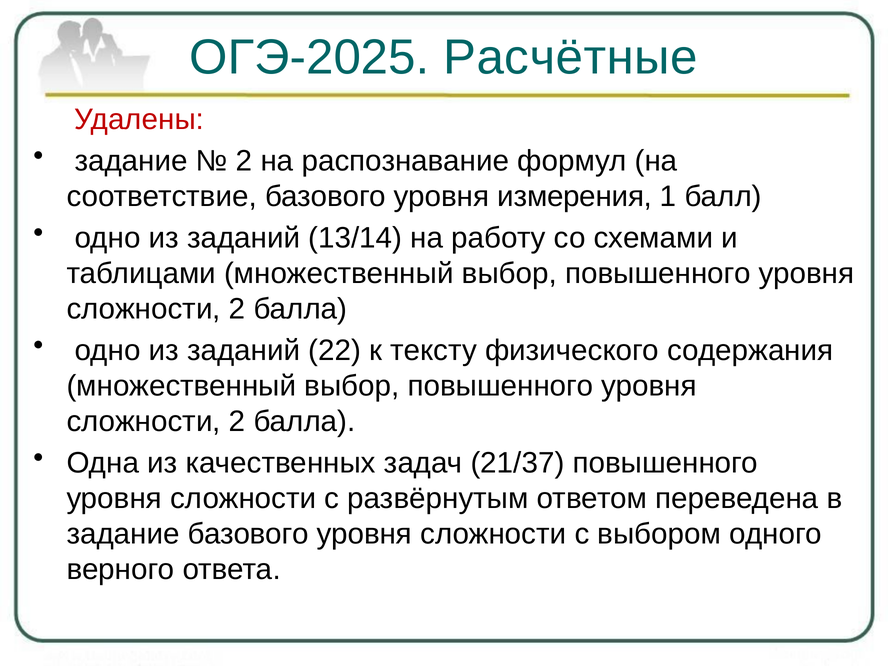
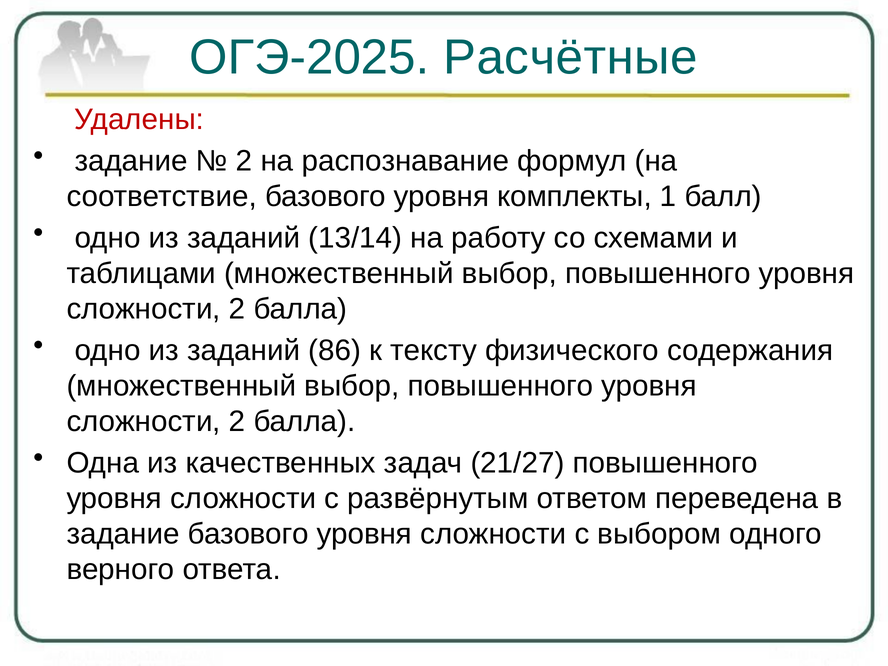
измерения: измерения -> комплекты
22: 22 -> 86
21/37: 21/37 -> 21/27
